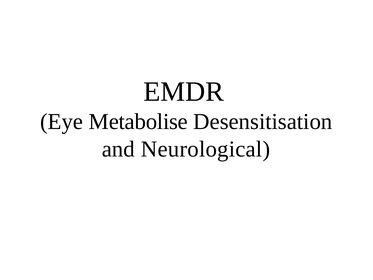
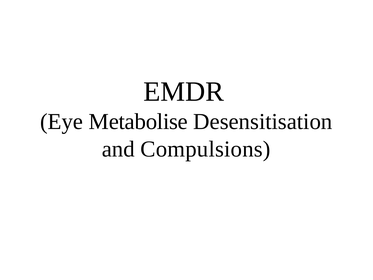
Neurological: Neurological -> Compulsions
